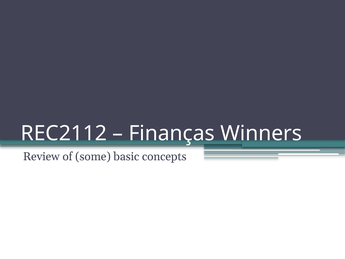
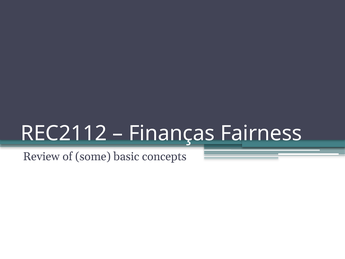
Winners: Winners -> Fairness
